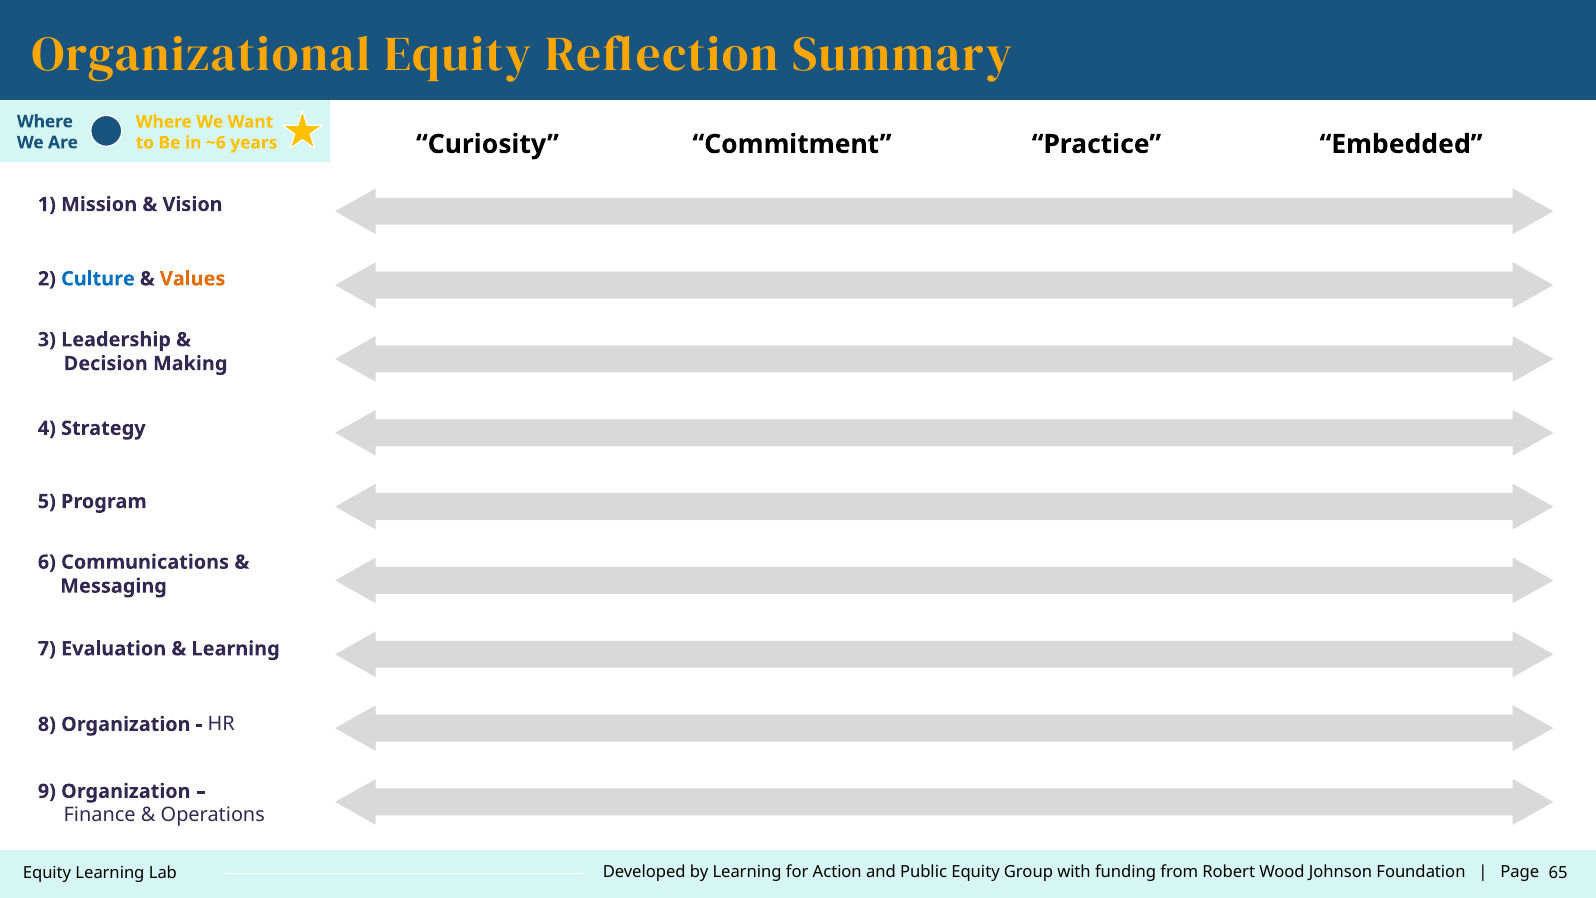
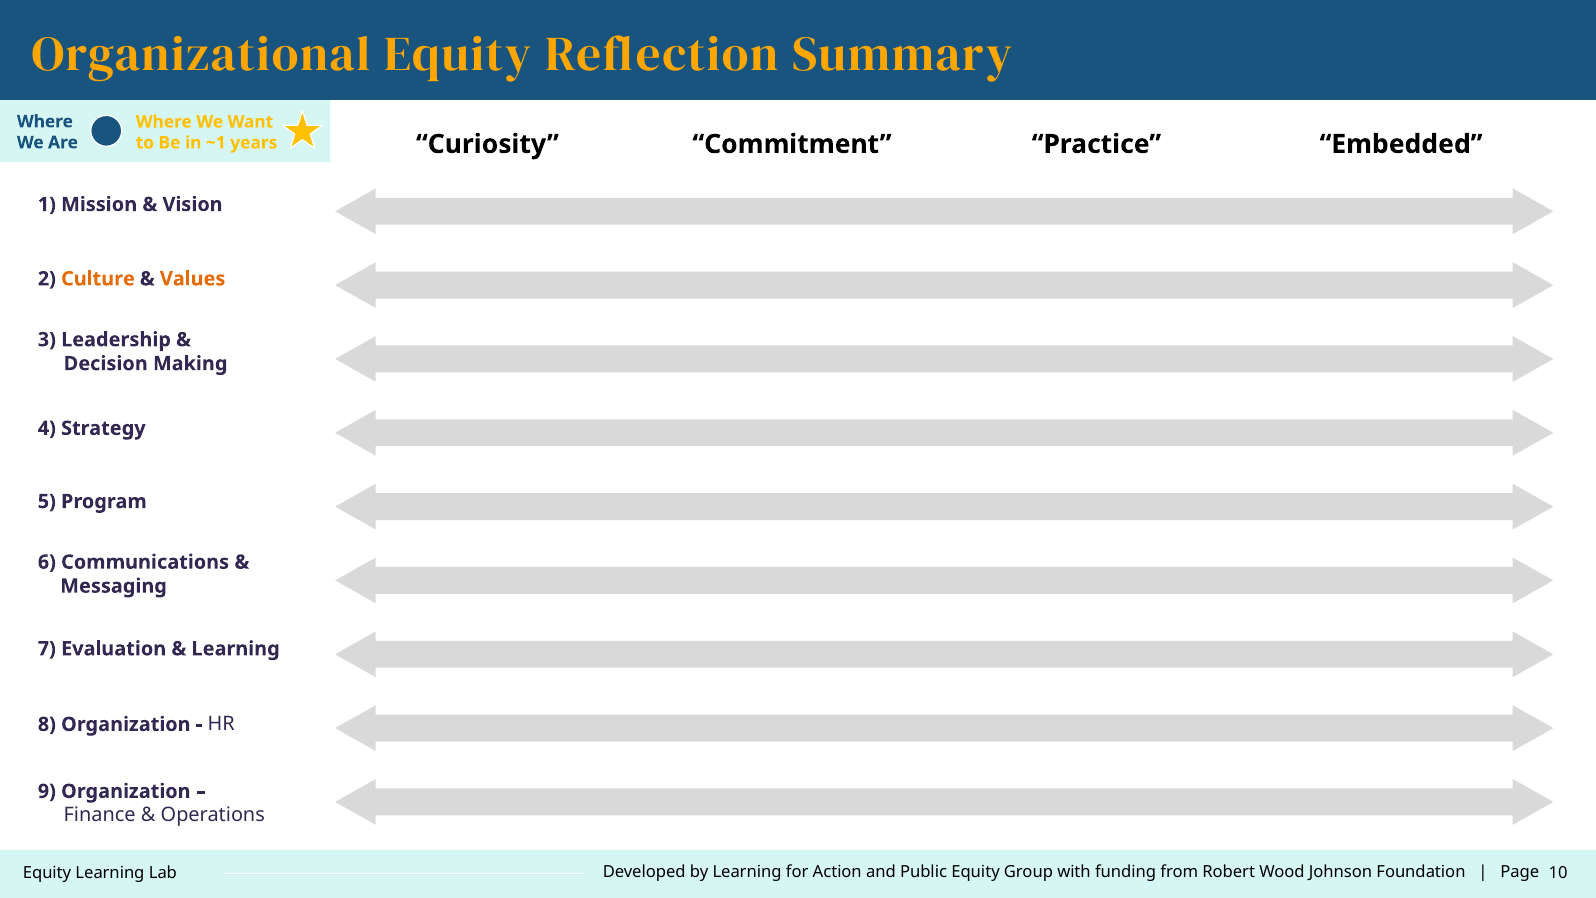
~6: ~6 -> ~1
Culture colour: blue -> orange
65: 65 -> 10
